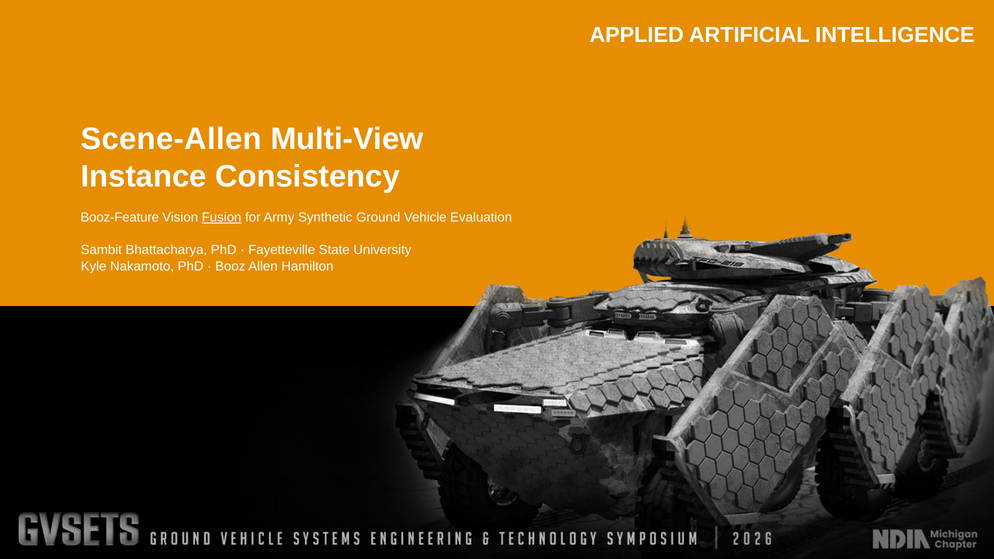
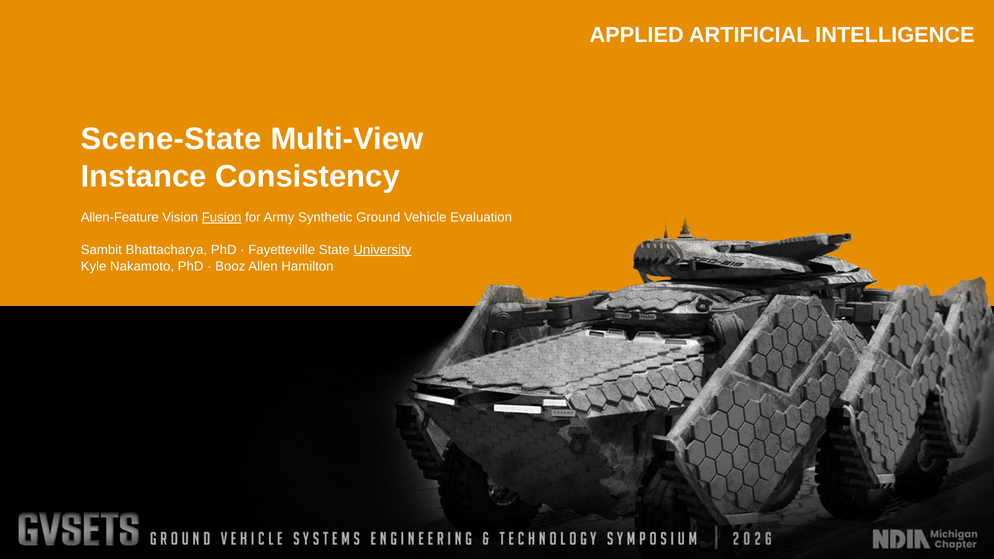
Scene-Allen: Scene-Allen -> Scene-State
Booz-Feature: Booz-Feature -> Allen-Feature
University underline: none -> present
